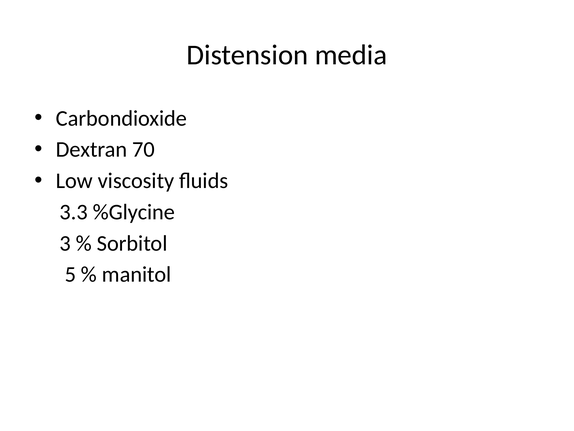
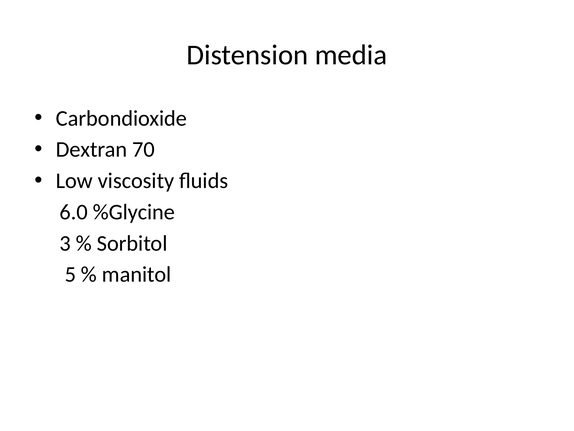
3.3: 3.3 -> 6.0
